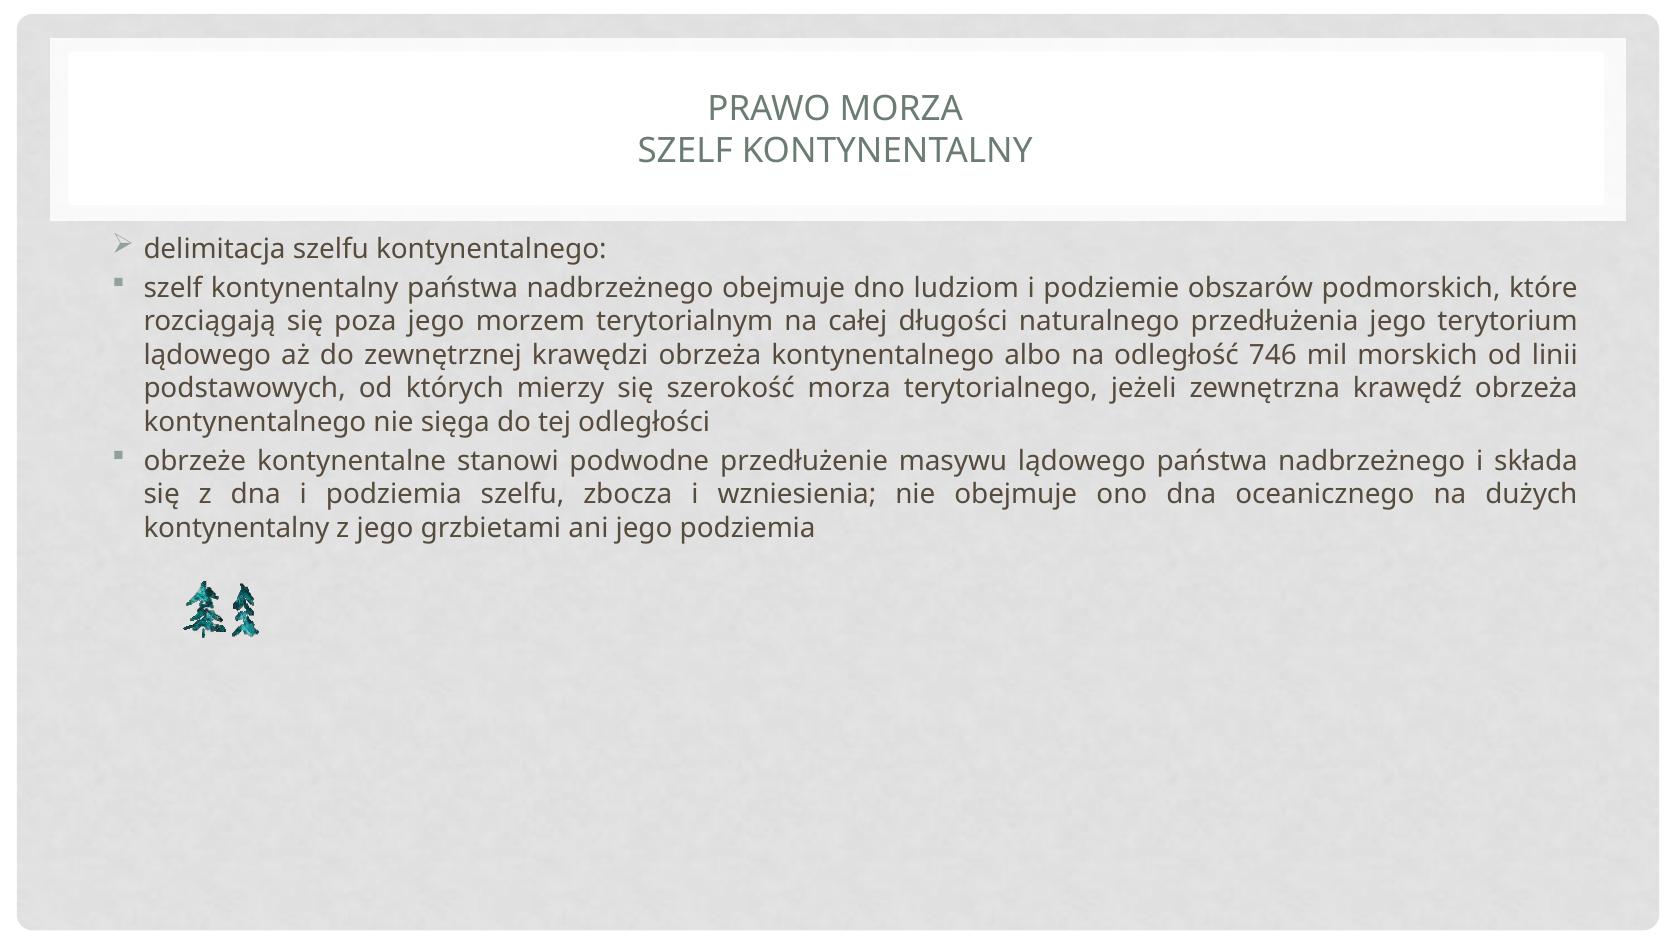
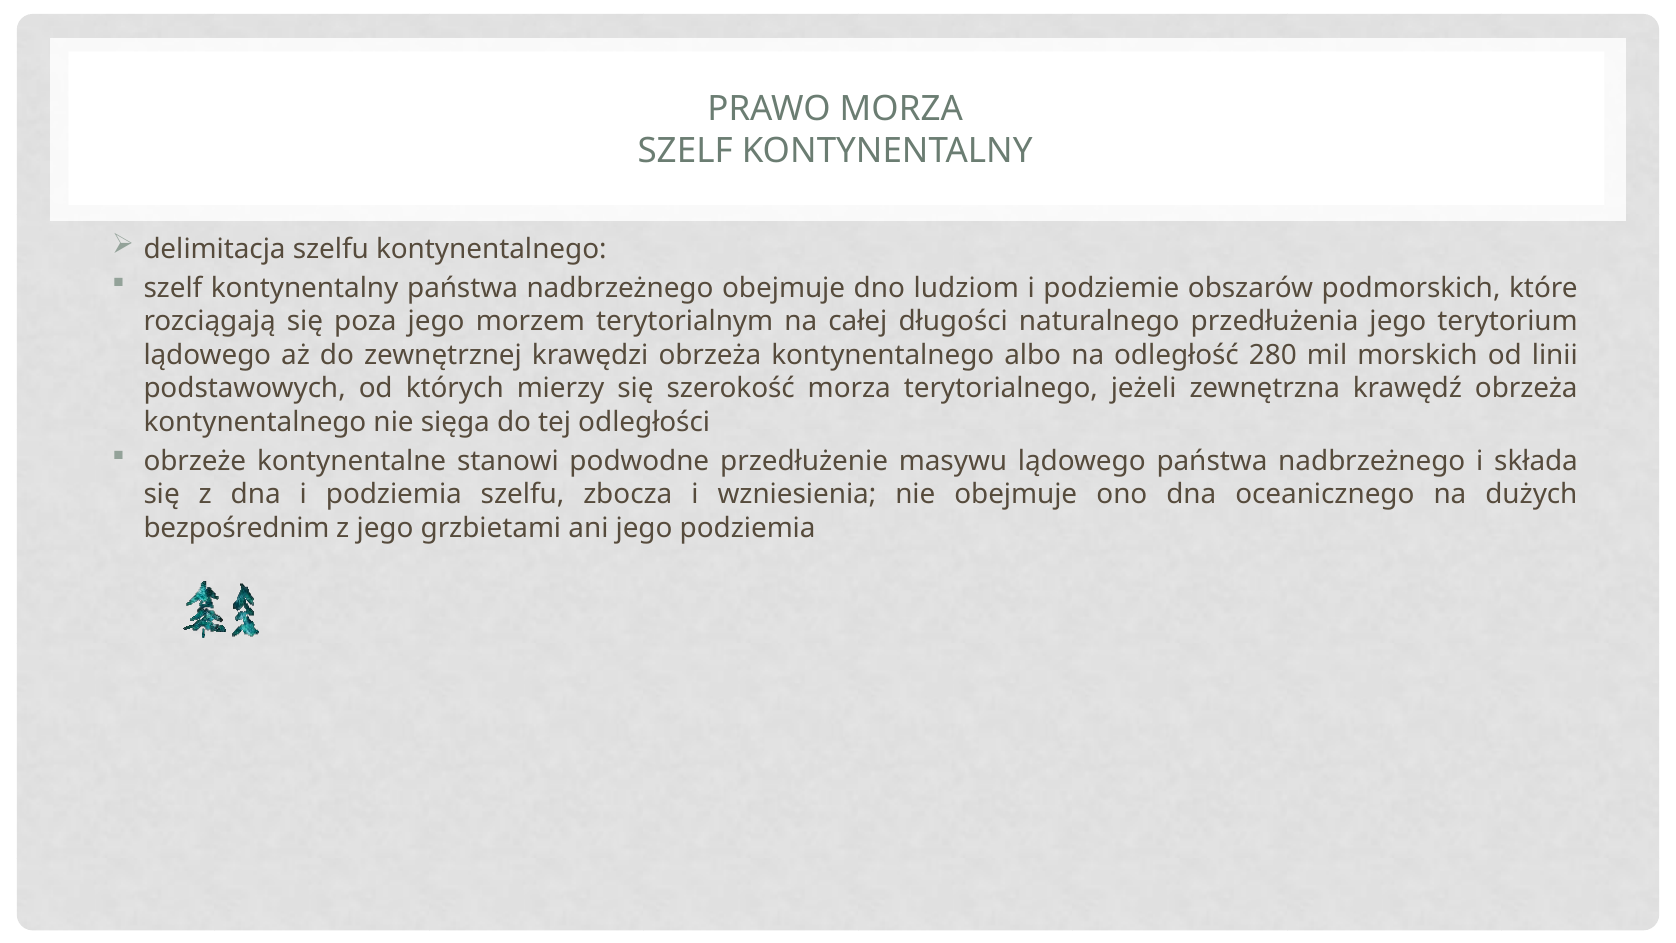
746: 746 -> 280
kontynentalny at (236, 528): kontynentalny -> bezpośrednim
